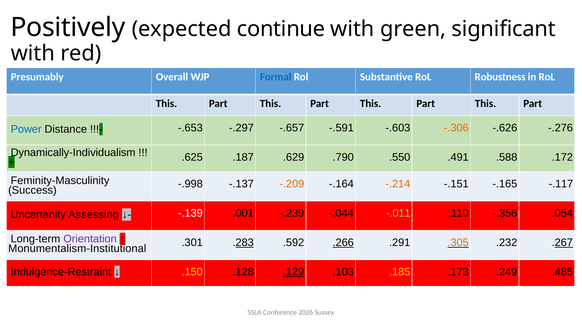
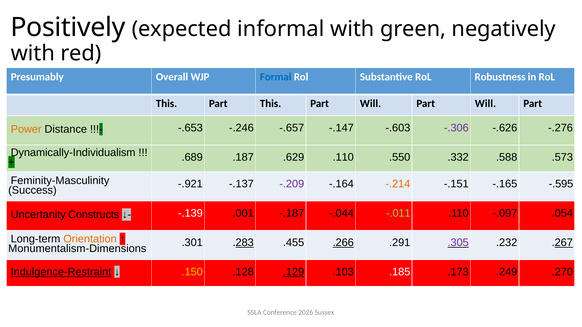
continue: continue -> informal
significant: significant -> negatively
This at (371, 104): This -> Will
This at (485, 104): This -> Will
Power colour: blue -> orange
-.297: -.297 -> -.246
-.591: -.591 -> -.147
-.306 colour: orange -> purple
.625: .625 -> .689
.629 .790: .790 -> .110
.491: .491 -> .332
.172: .172 -> .573
-.998: -.998 -> -.921
-.209 colour: orange -> purple
-.117: -.117 -> -.595
Assessing: Assessing -> Constructs
-.239: -.239 -> -.187
-.356: -.356 -> -.097
Orientation colour: purple -> orange
.592: .592 -> .455
.305 colour: orange -> purple
Monumentalism-Institutional: Monumentalism-Institutional -> Monumentalism-Dimensions
Indulgence-Restraint underline: none -> present
.185 colour: yellow -> white
.485: .485 -> .270
